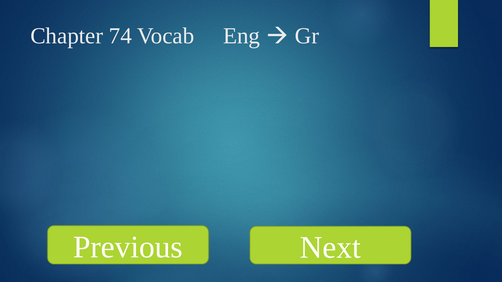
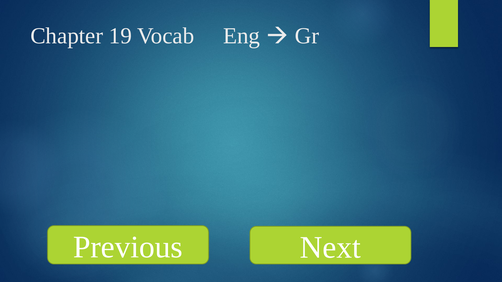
74: 74 -> 19
